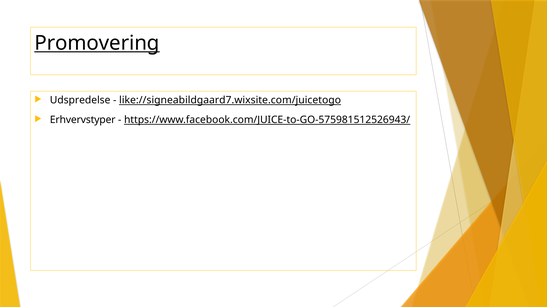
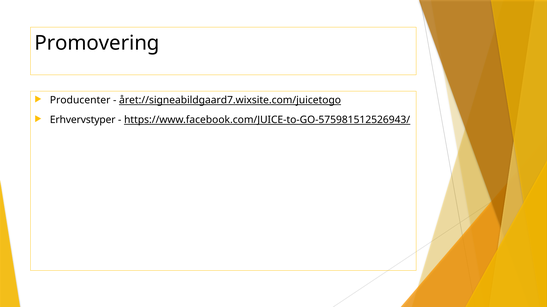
Promovering underline: present -> none
Udspredelse: Udspredelse -> Producenter
like://signeabildgaard7.wixsite.com/juicetogo: like://signeabildgaard7.wixsite.com/juicetogo -> året://signeabildgaard7.wixsite.com/juicetogo
